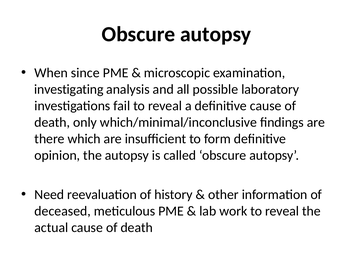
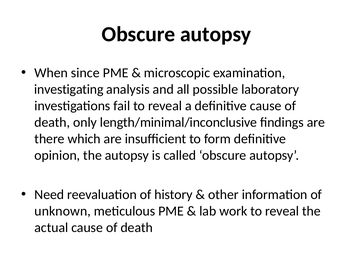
which/minimal/inconclusive: which/minimal/inconclusive -> length/minimal/inconclusive
deceased: deceased -> unknown
